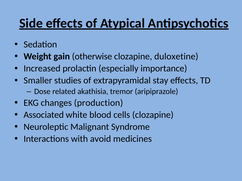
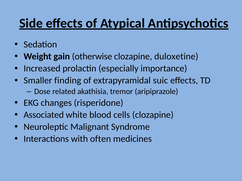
studies: studies -> finding
stay: stay -> suic
production: production -> risperidone
avoid: avoid -> often
